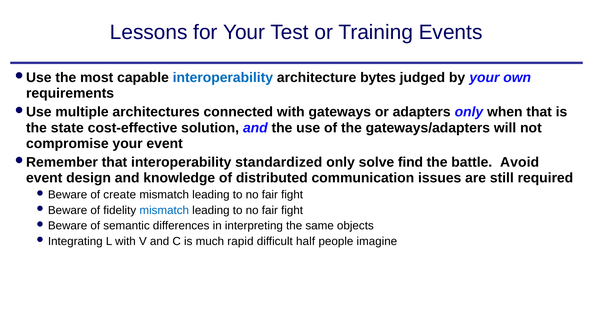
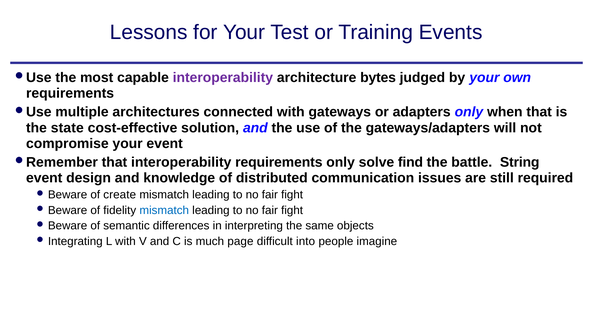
interoperability at (223, 78) colour: blue -> purple
interoperability standardized: standardized -> requirements
Avoid: Avoid -> String
rapid: rapid -> page
half: half -> into
